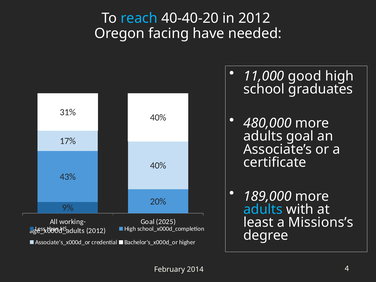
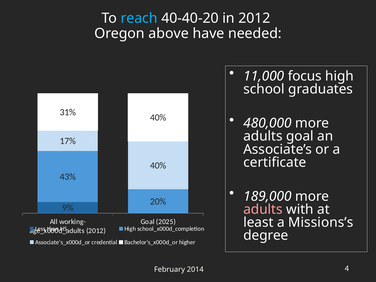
facing: facing -> above
good: good -> focus
adults at (263, 209) colour: light blue -> pink
